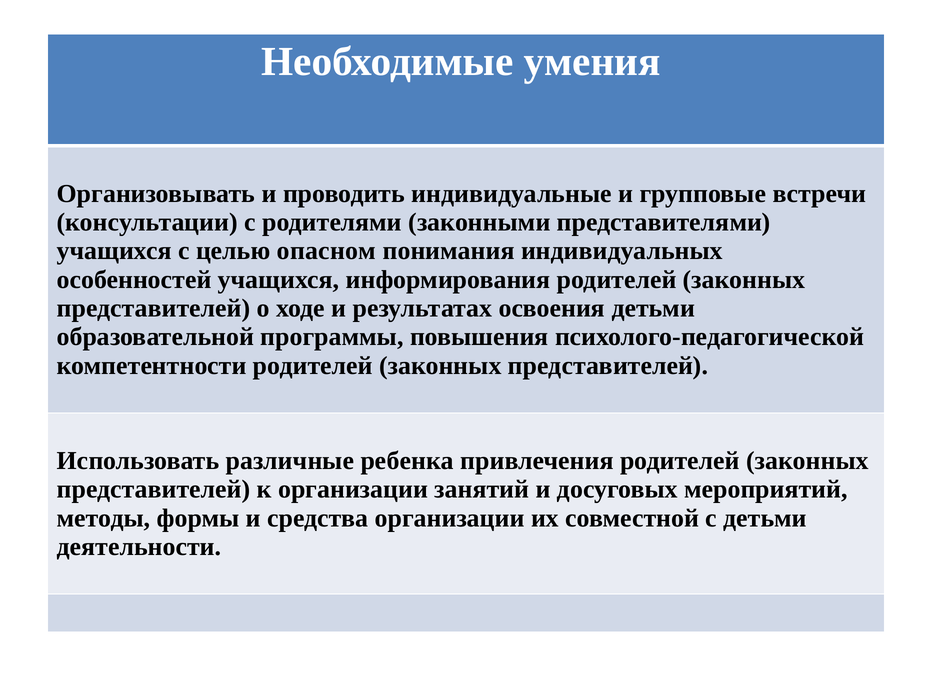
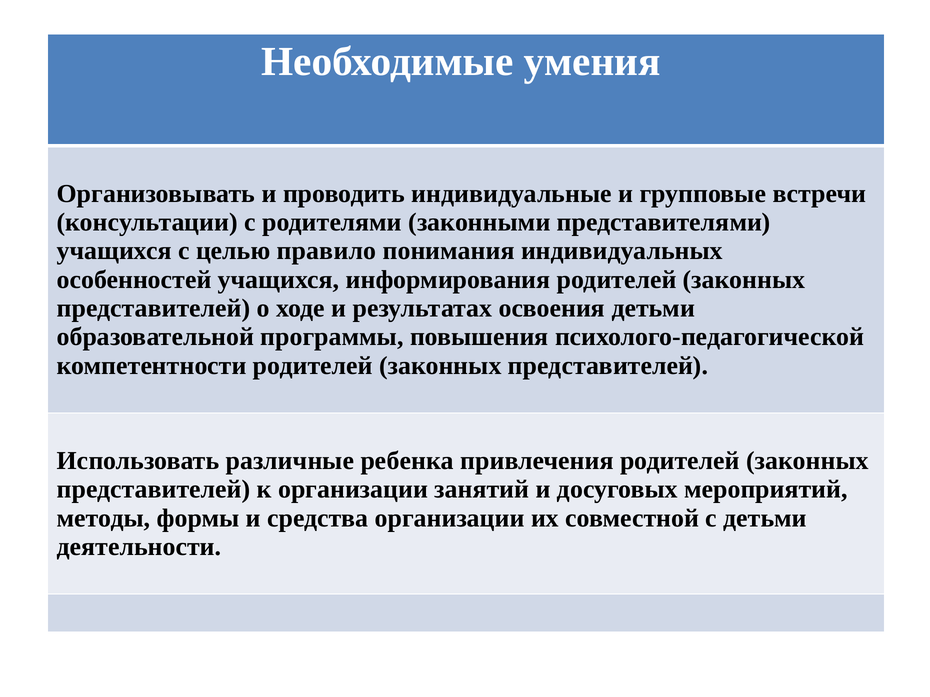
опасном: опасном -> правило
